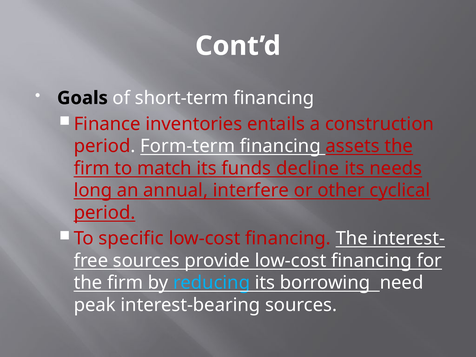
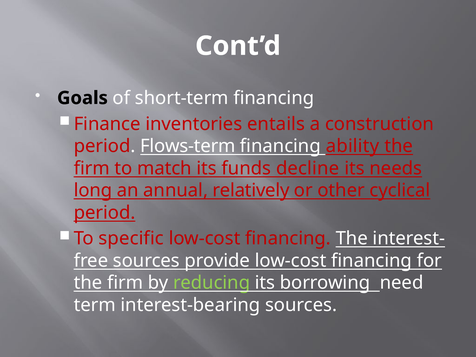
Form-term: Form-term -> Flows-term
assets: assets -> ability
interfere: interfere -> relatively
reducing colour: light blue -> light green
peak: peak -> term
